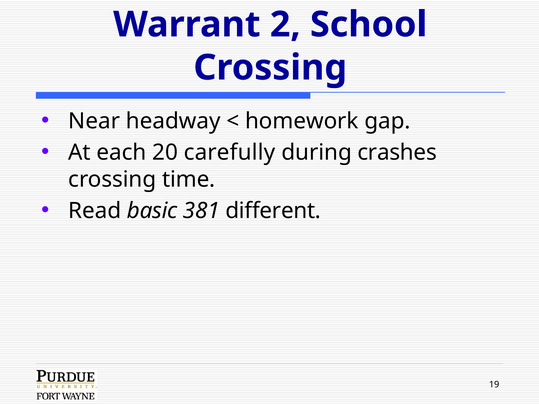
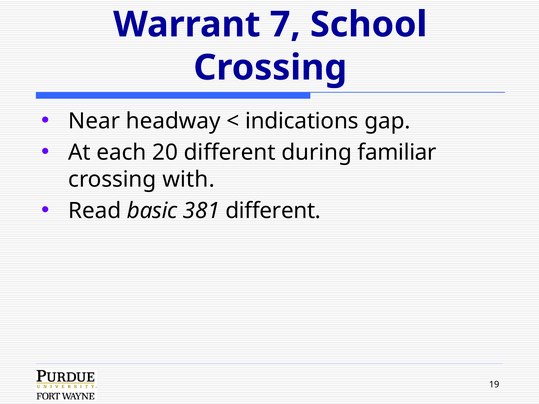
2: 2 -> 7
homework: homework -> indications
20 carefully: carefully -> different
crashes: crashes -> familiar
time: time -> with
